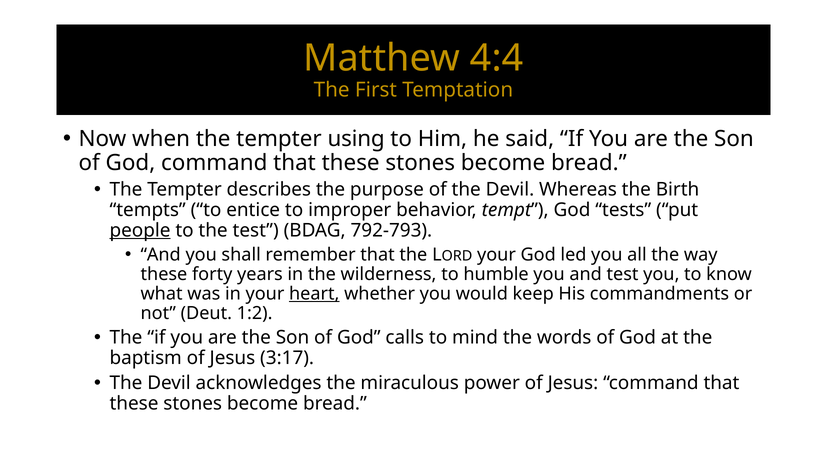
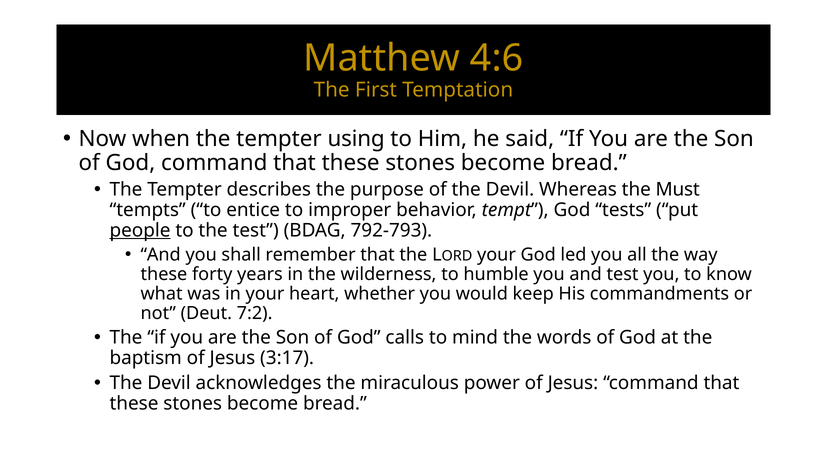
4:4: 4:4 -> 4:6
Birth: Birth -> Must
heart underline: present -> none
1:2: 1:2 -> 7:2
